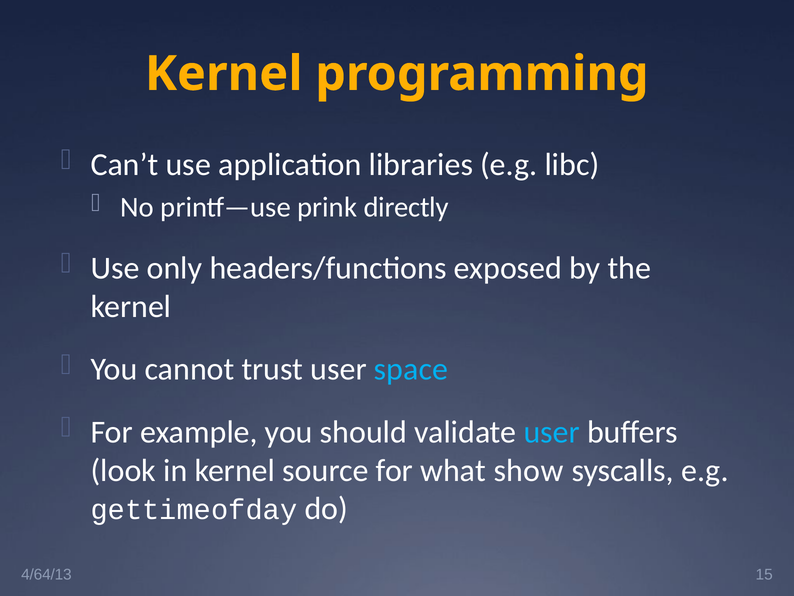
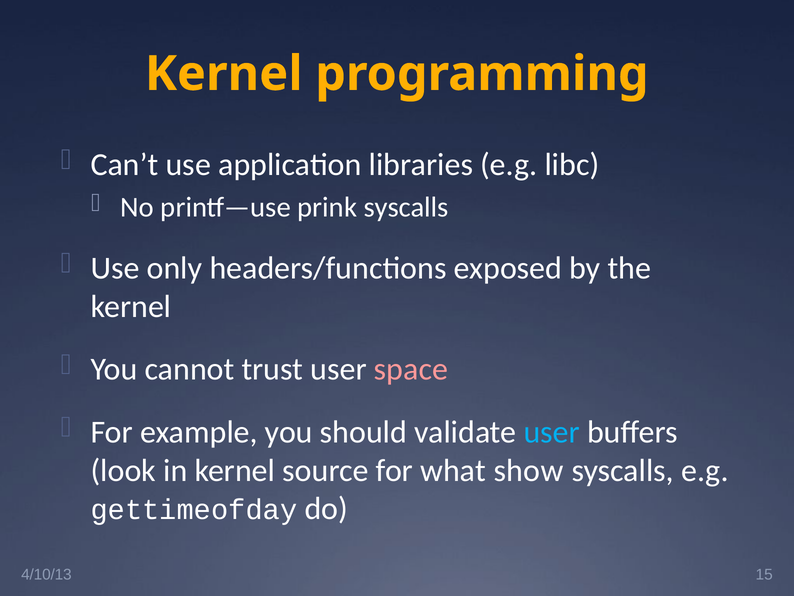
prink directly: directly -> syscalls
space colour: light blue -> pink
4/64/13: 4/64/13 -> 4/10/13
